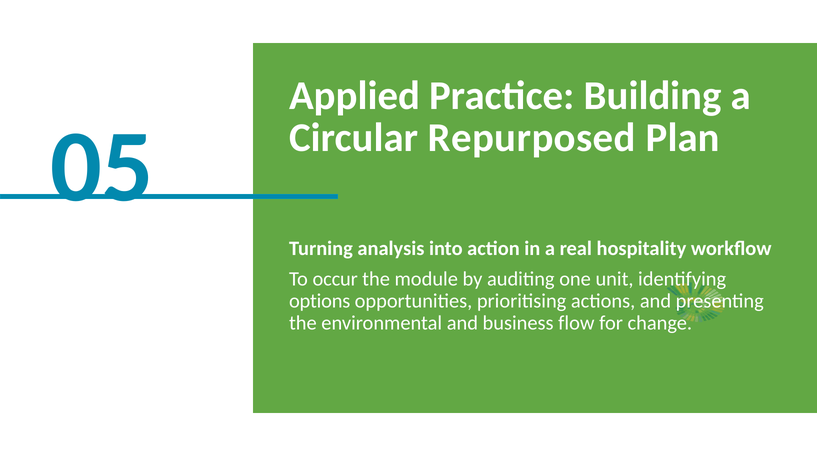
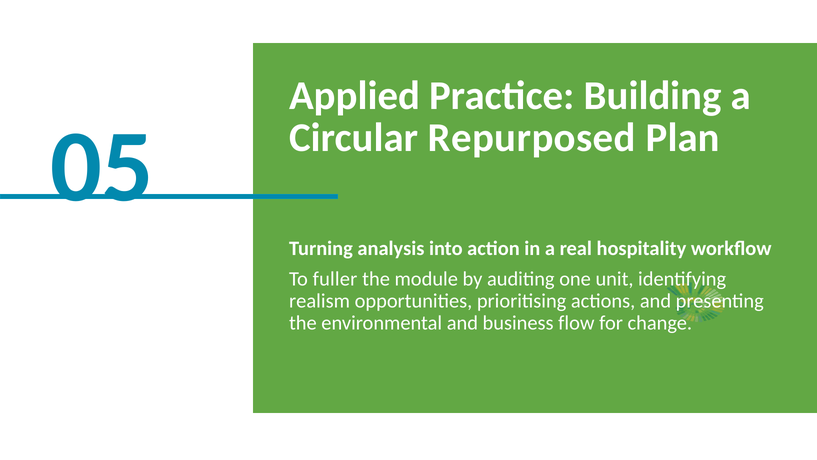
occur: occur -> fuller
options: options -> realism
